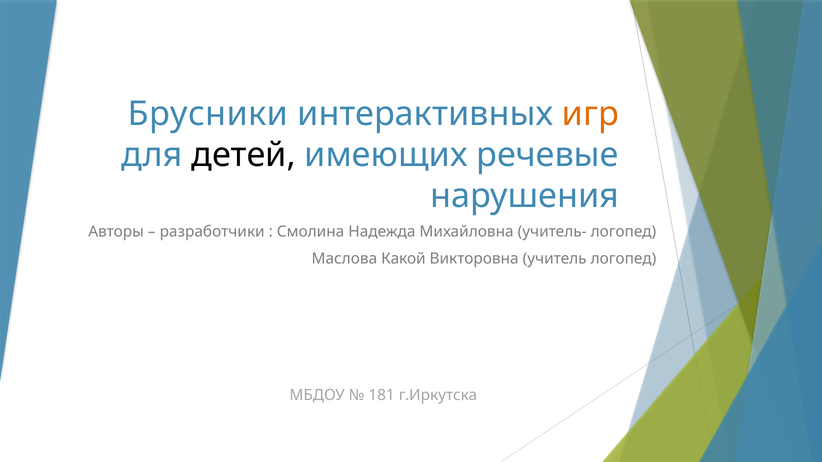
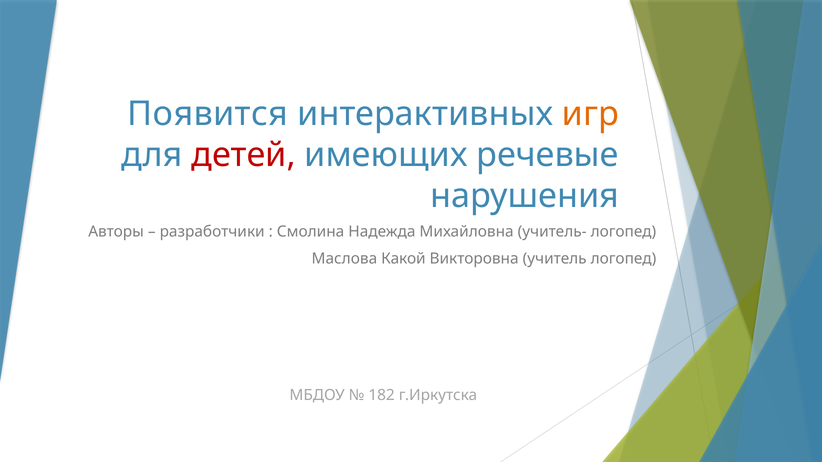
Брусники: Брусники -> Появится
детей colour: black -> red
181: 181 -> 182
